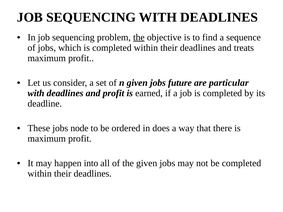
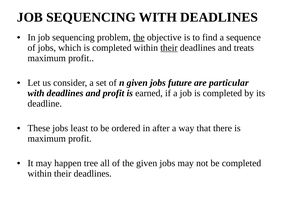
their at (169, 48) underline: none -> present
node: node -> least
does: does -> after
into: into -> tree
